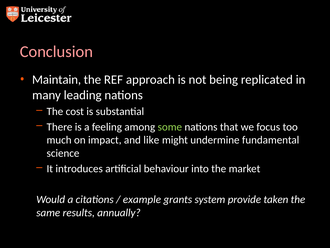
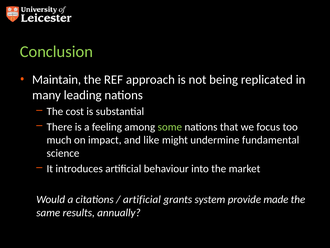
Conclusion colour: pink -> light green
example at (142, 199): example -> artificial
taken: taken -> made
